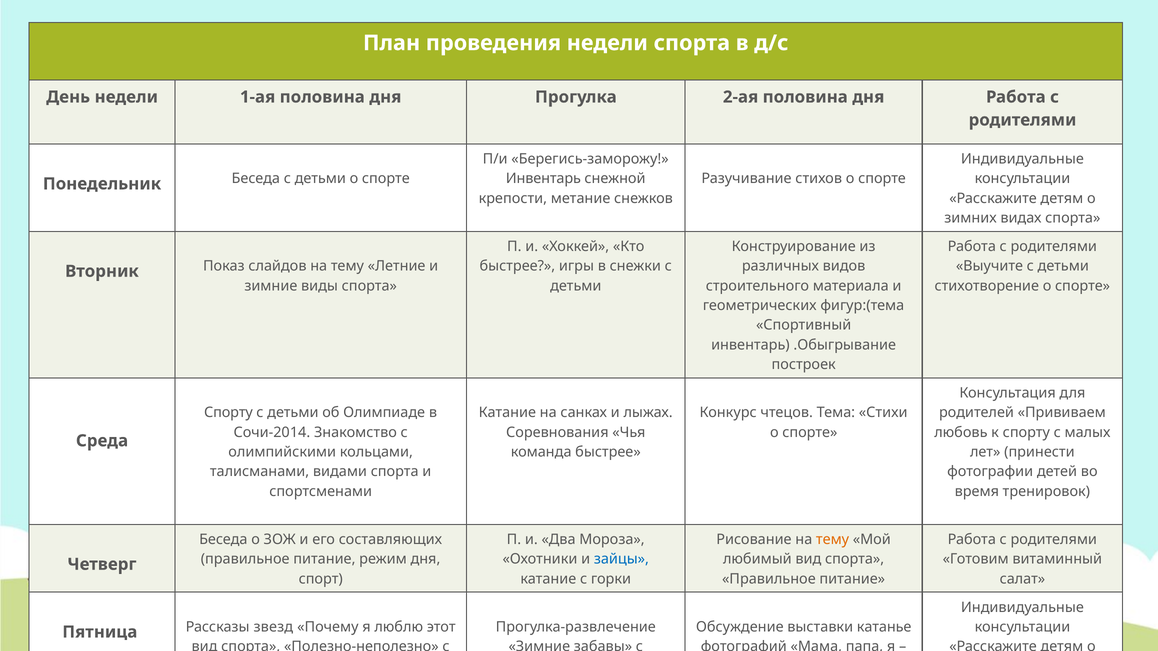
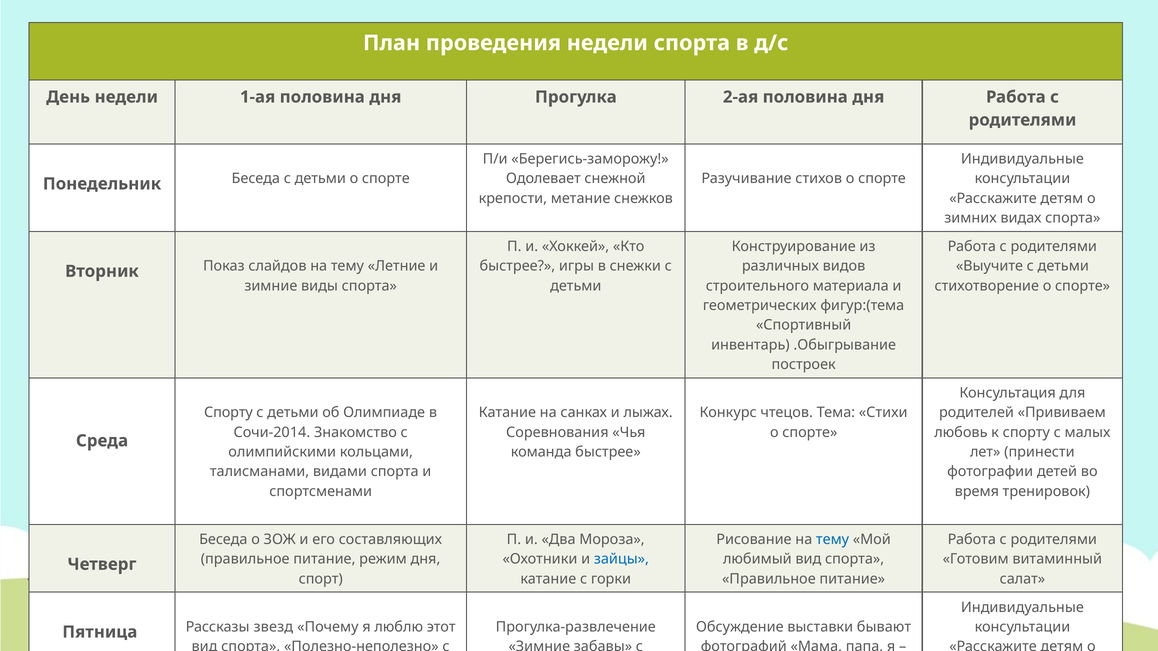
Инвентарь at (543, 179): Инвентарь -> Одолевает
тему at (833, 540) colour: orange -> blue
катанье: катанье -> бывают
